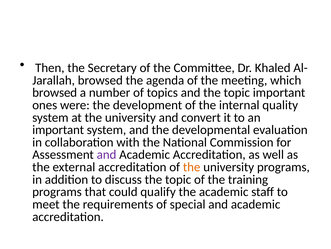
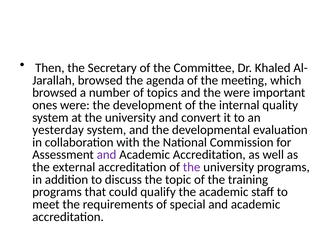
and the topic: topic -> were
important at (58, 130): important -> yesterday
the at (192, 167) colour: orange -> purple
